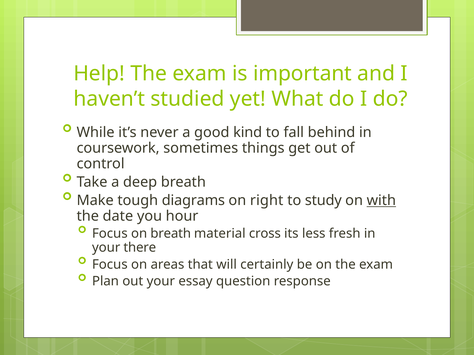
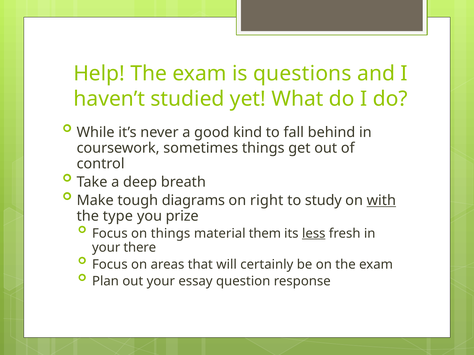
important: important -> questions
date: date -> type
hour: hour -> prize
on breath: breath -> things
cross: cross -> them
less underline: none -> present
